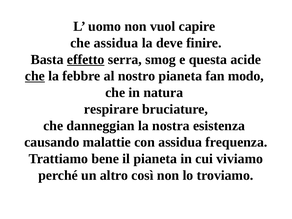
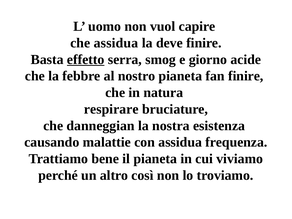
questa: questa -> giorno
che at (35, 76) underline: present -> none
fan modo: modo -> finire
